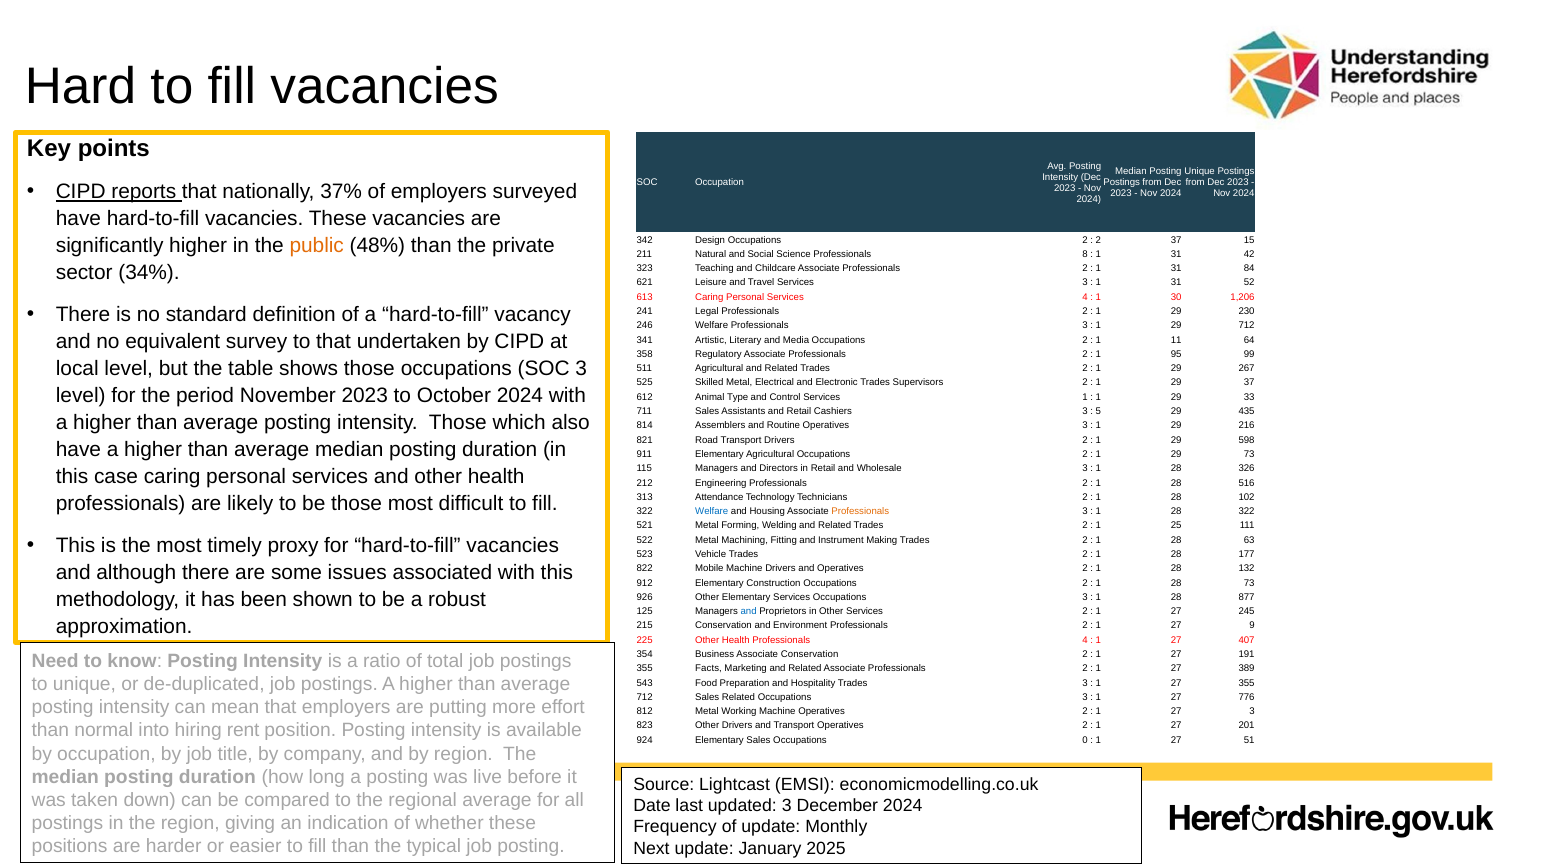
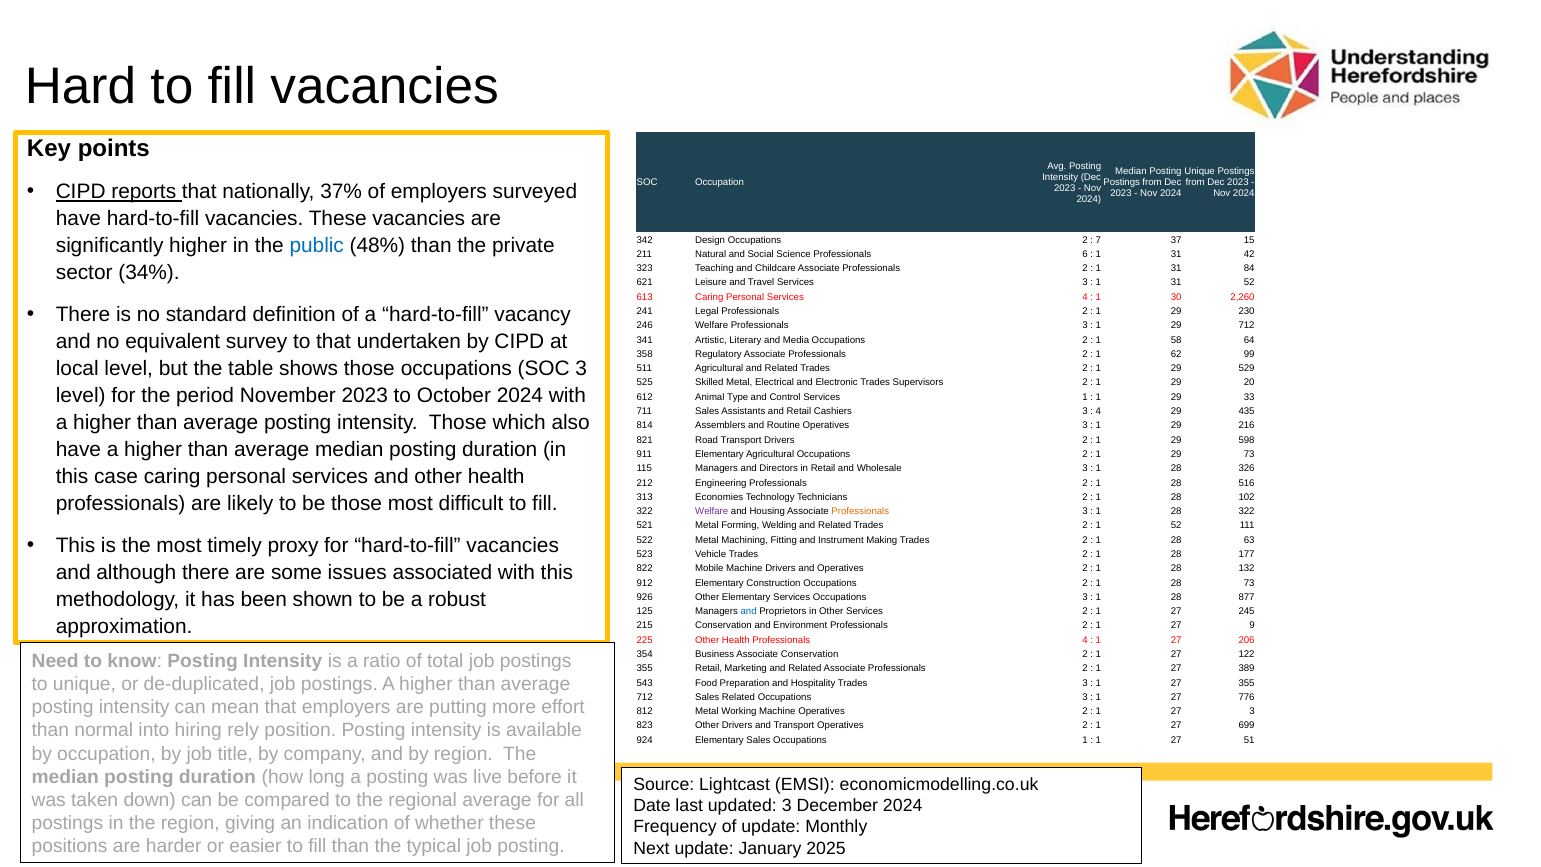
2 at (1098, 240): 2 -> 7
public colour: orange -> blue
8: 8 -> 6
1,206: 1,206 -> 2,260
11: 11 -> 58
95: 95 -> 62
267: 267 -> 529
29 37: 37 -> 20
5 at (1098, 411): 5 -> 4
Attendance: Attendance -> Economies
Welfare at (712, 511) colour: blue -> purple
1 25: 25 -> 52
407: 407 -> 206
191: 191 -> 122
355 Facts: Facts -> Retail
201: 201 -> 699
rent: rent -> rely
Occupations 0: 0 -> 1
